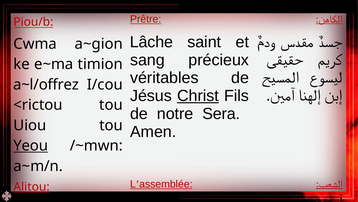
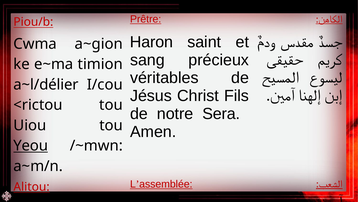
Lâche: Lâche -> Haron
a~l/offrez: a~l/offrez -> a~l/délier
Christ underline: present -> none
